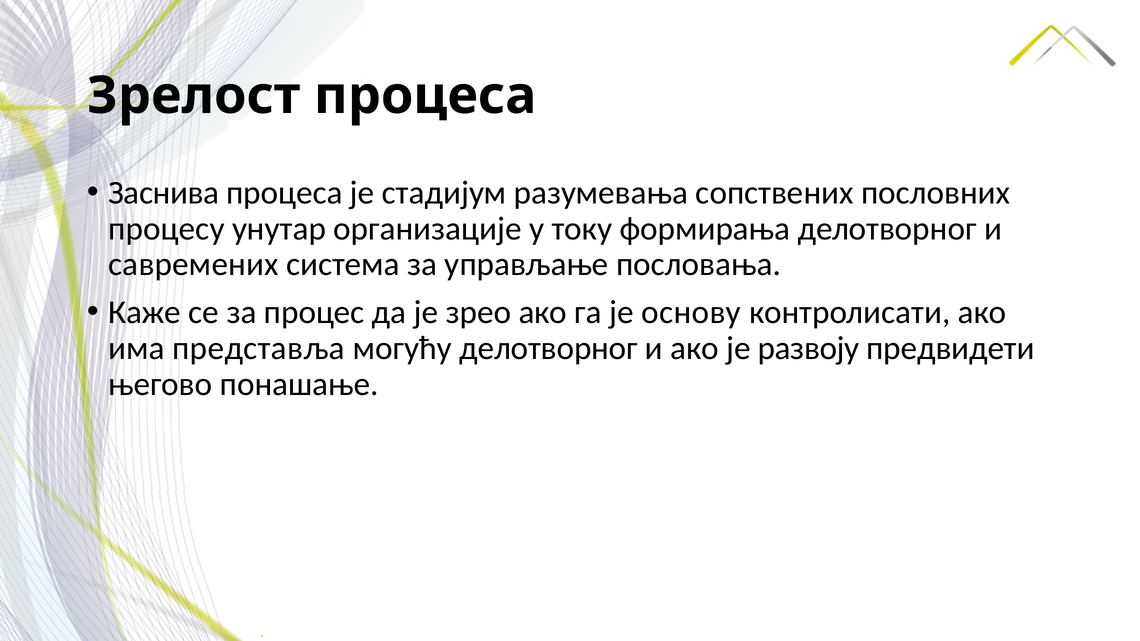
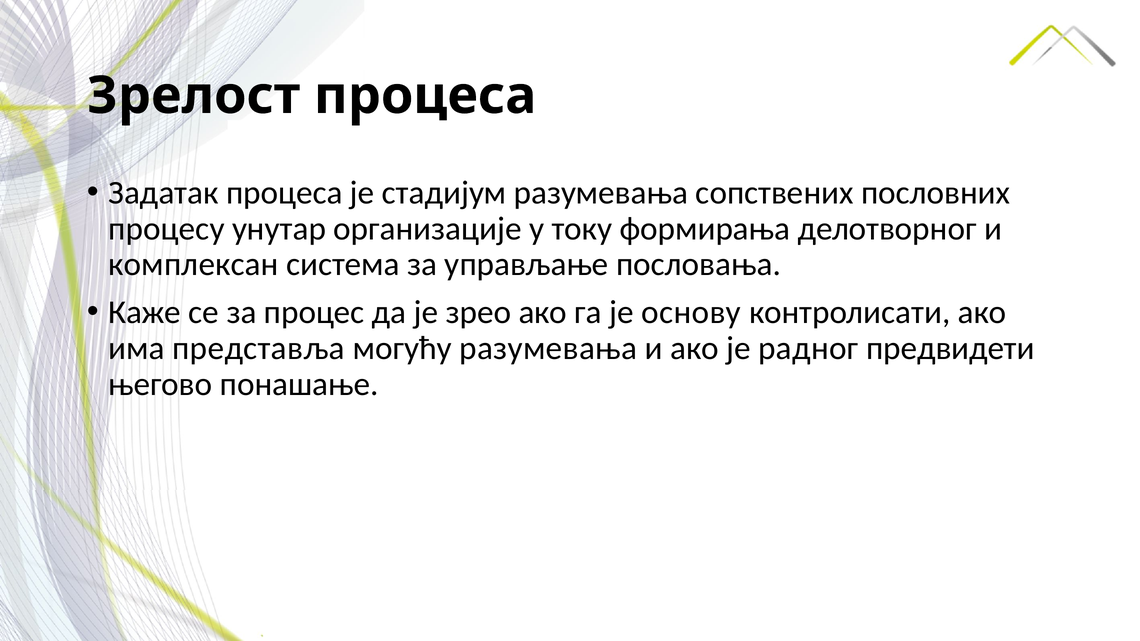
Заснива: Заснива -> Задатак
савремених: савремених -> комплексан
могућу делотворног: делотворног -> разумевања
развоју: развоју -> радног
